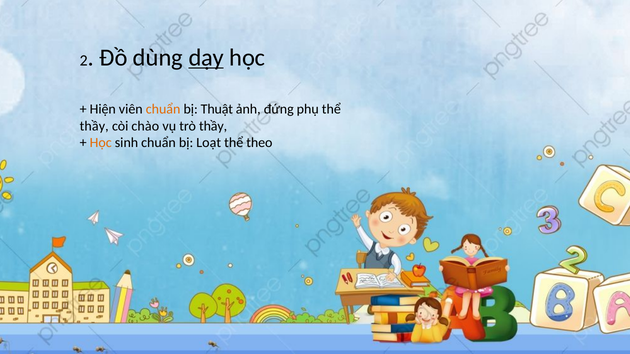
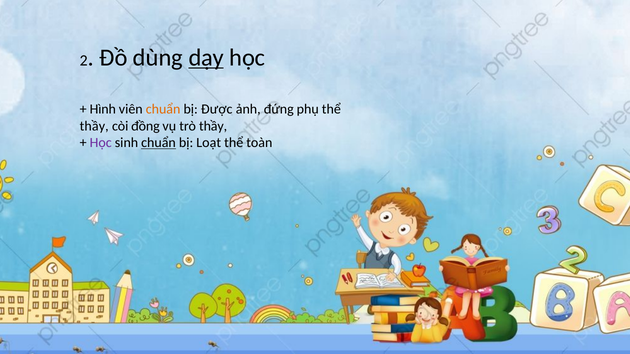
Hiện: Hiện -> Hình
Thuật: Thuật -> Được
chào: chào -> đồng
Học at (101, 143) colour: orange -> purple
chuẩn at (159, 143) underline: none -> present
theo: theo -> toàn
